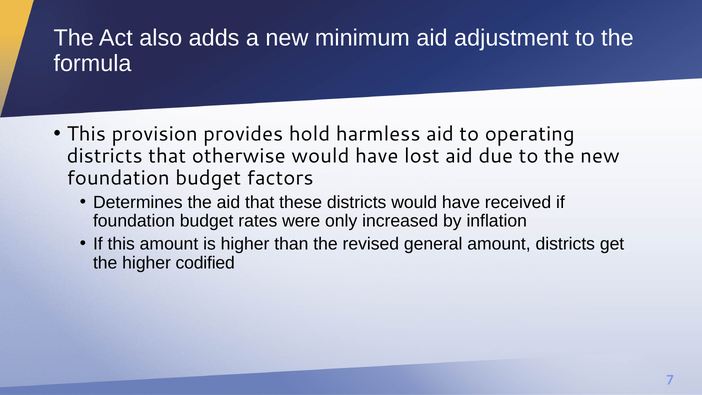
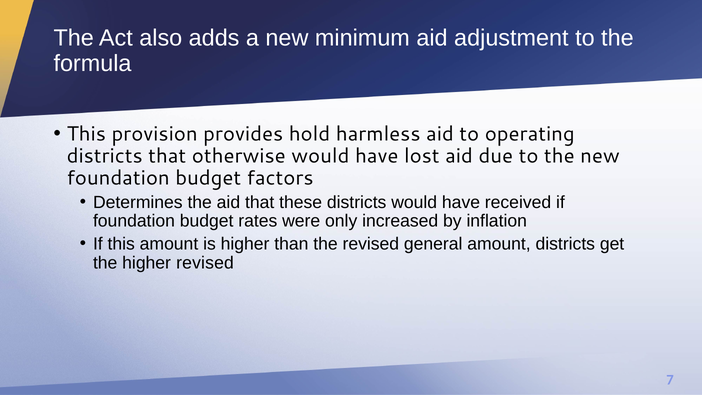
higher codified: codified -> revised
